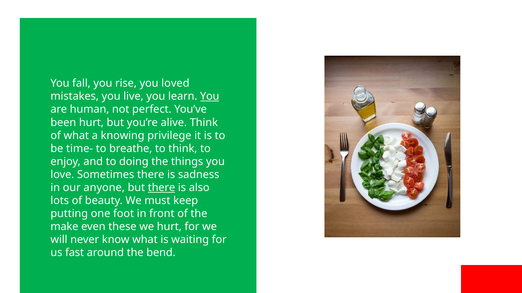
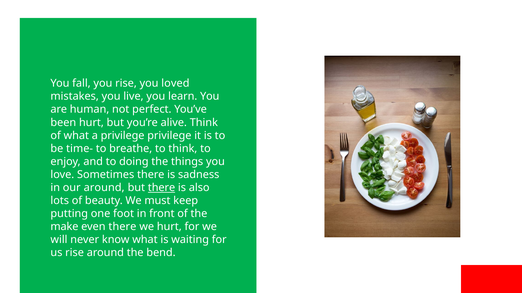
You at (210, 97) underline: present -> none
a knowing: knowing -> privilege
our anyone: anyone -> around
even these: these -> there
us fast: fast -> rise
